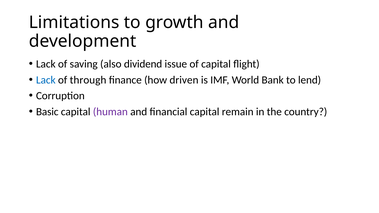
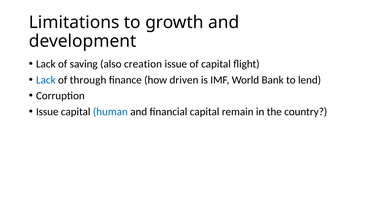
dividend: dividend -> creation
Basic at (47, 112): Basic -> Issue
human colour: purple -> blue
